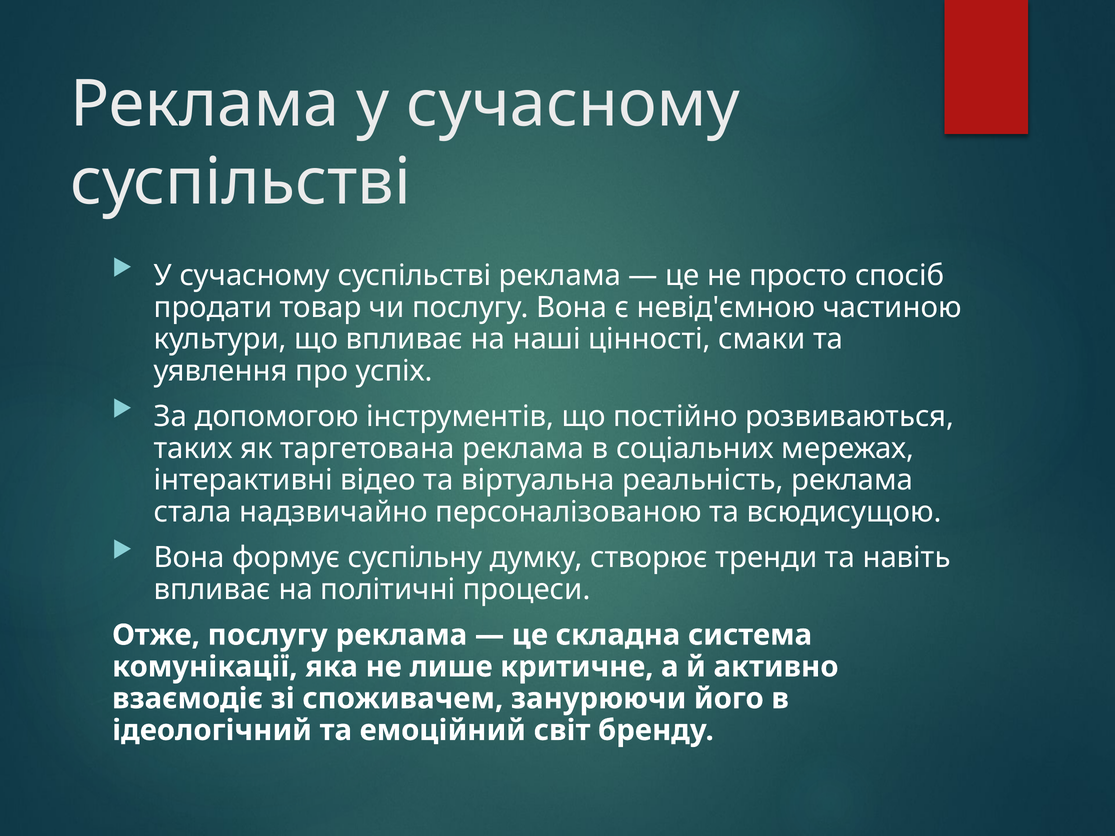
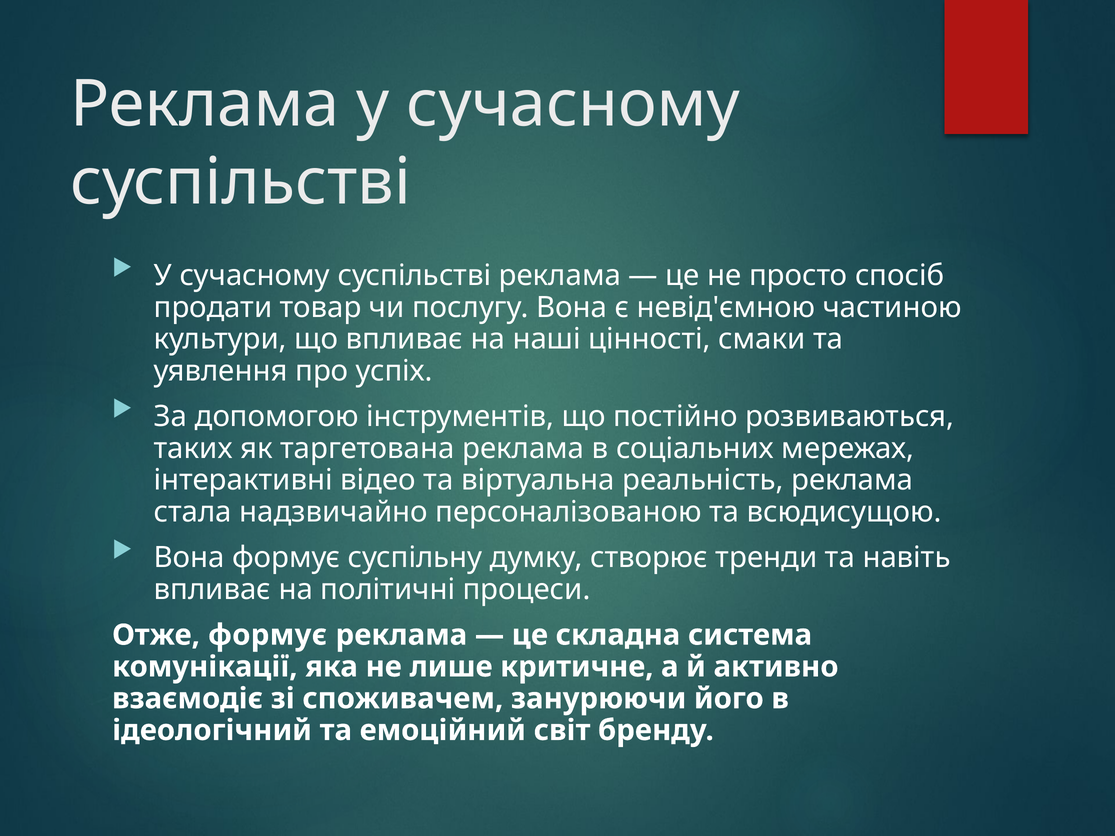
Отже послугу: послугу -> формує
